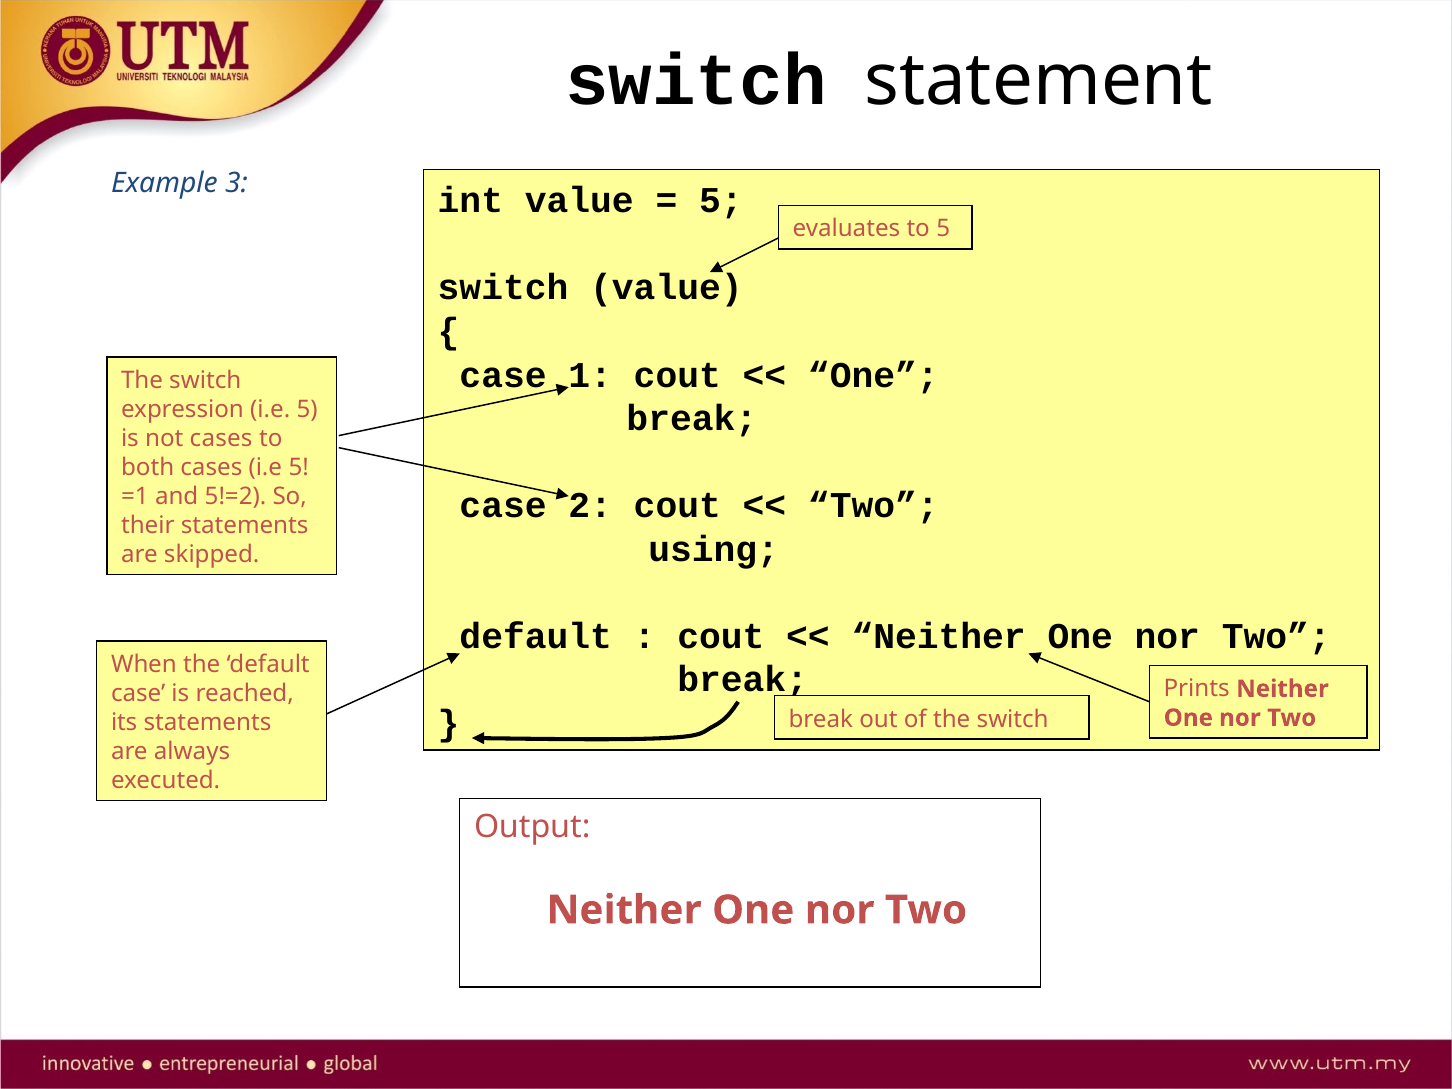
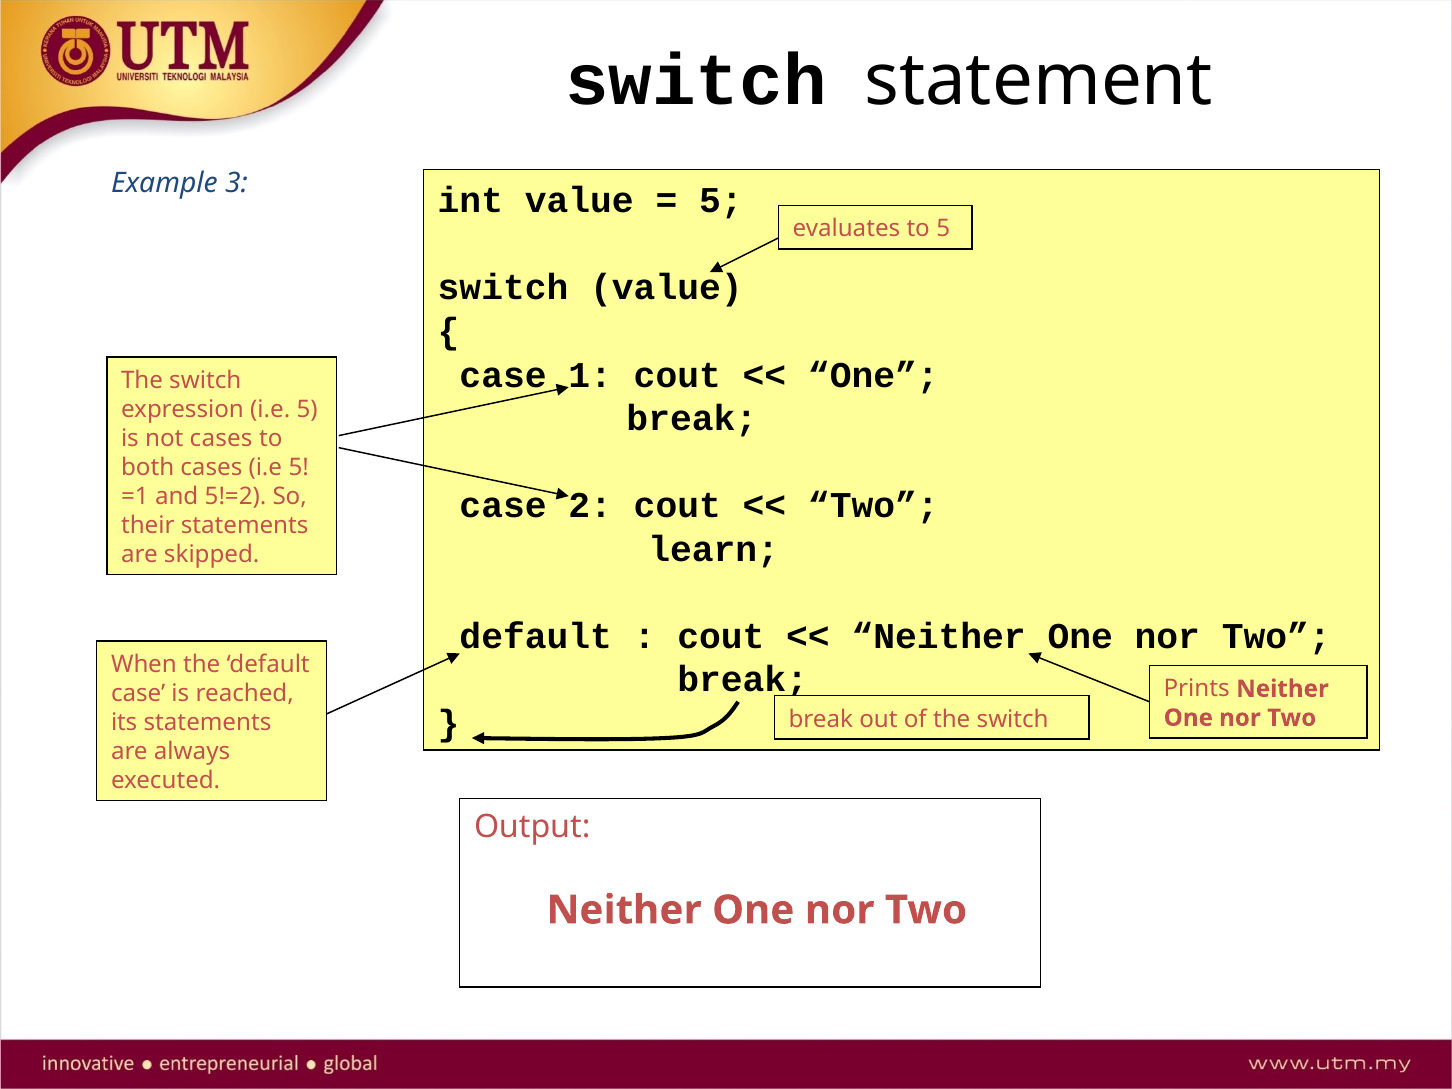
using: using -> learn
